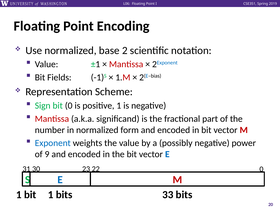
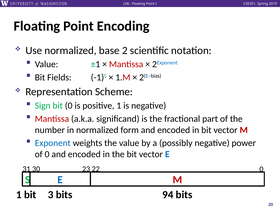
of 9: 9 -> 0
bit 1: 1 -> 3
33: 33 -> 94
